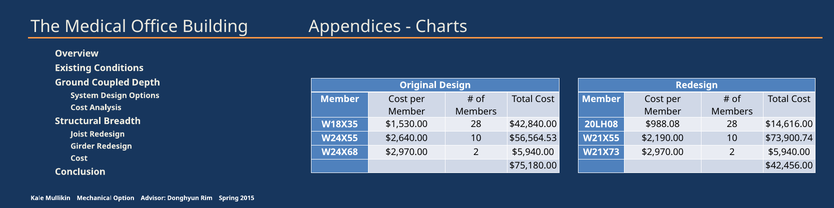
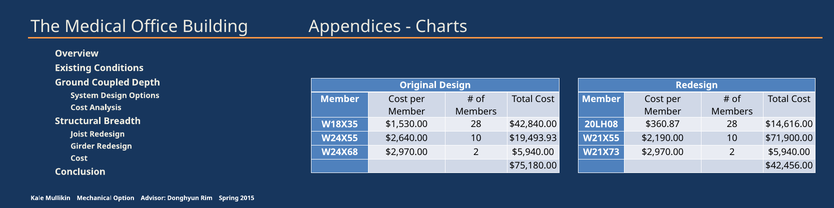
$988.08: $988.08 -> $360.87
$56,564.53: $56,564.53 -> $19,493.93
$73,900.74: $73,900.74 -> $71,900.00
